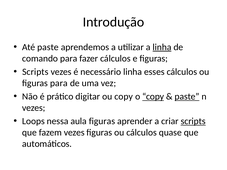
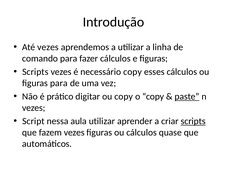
Até paste: paste -> vezes
linha at (162, 47) underline: present -> none
necessário linha: linha -> copy
copy at (153, 97) underline: present -> none
Loops: Loops -> Script
aula figuras: figuras -> utilizar
